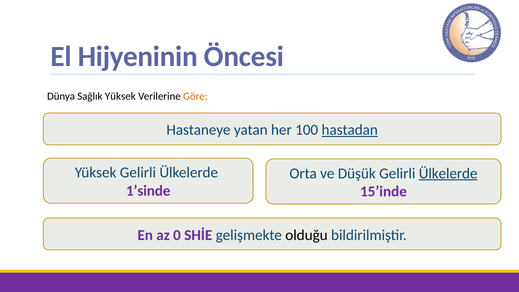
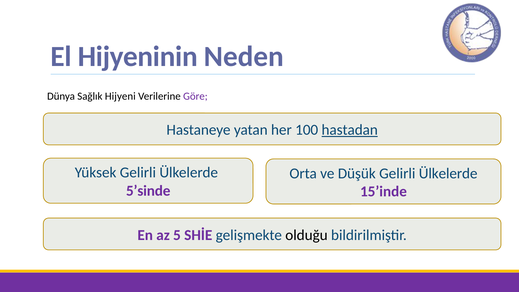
Öncesi: Öncesi -> Neden
Sağlık Yüksek: Yüksek -> Hijyeni
Göre colour: orange -> purple
Ülkelerde at (448, 173) underline: present -> none
1’sinde: 1’sinde -> 5’sinde
0: 0 -> 5
